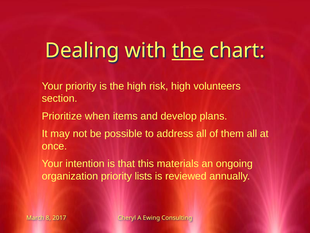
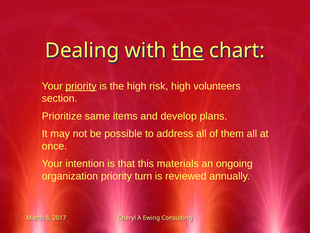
priority at (81, 86) underline: none -> present
when: when -> same
lists: lists -> turn
